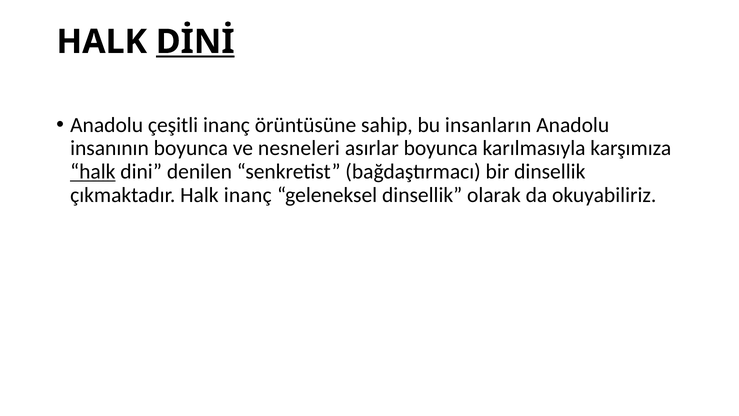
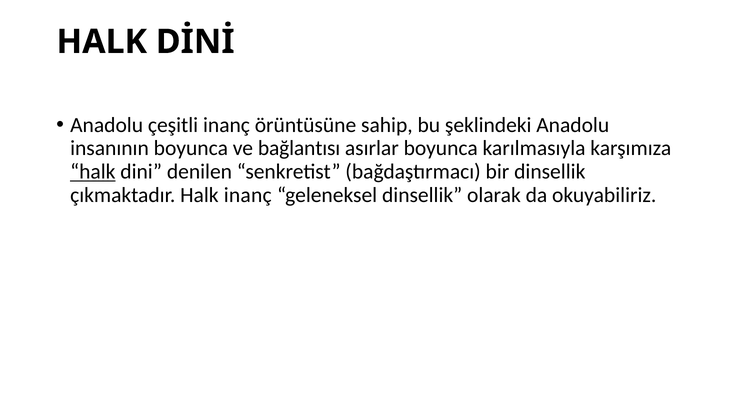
DİNİ underline: present -> none
insanların: insanların -> şeklindeki
nesneleri: nesneleri -> bağlantısı
